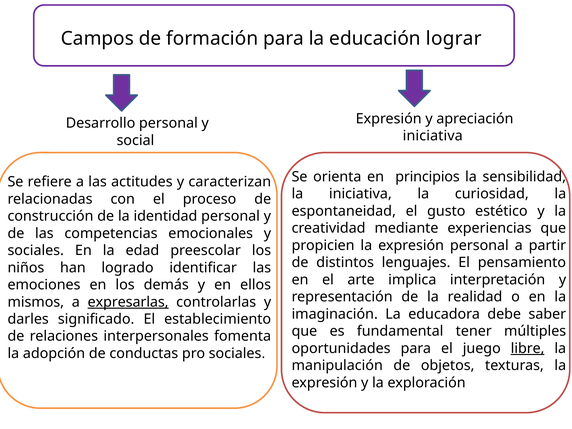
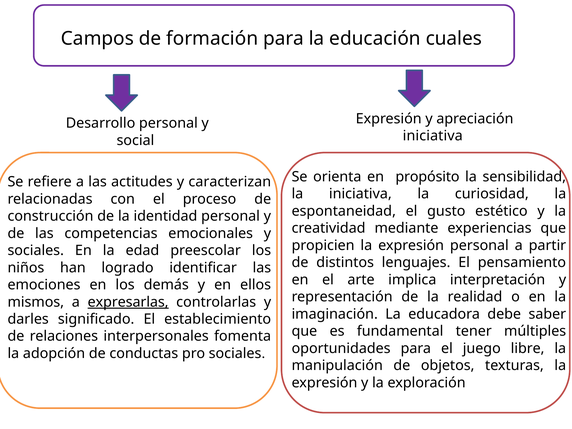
lograr: lograr -> cuales
principios: principios -> propósito
libre underline: present -> none
